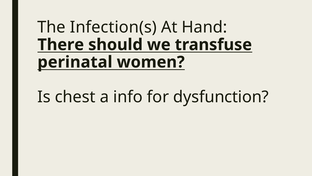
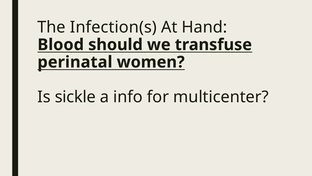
There: There -> Blood
chest: chest -> sickle
dysfunction: dysfunction -> multicenter
